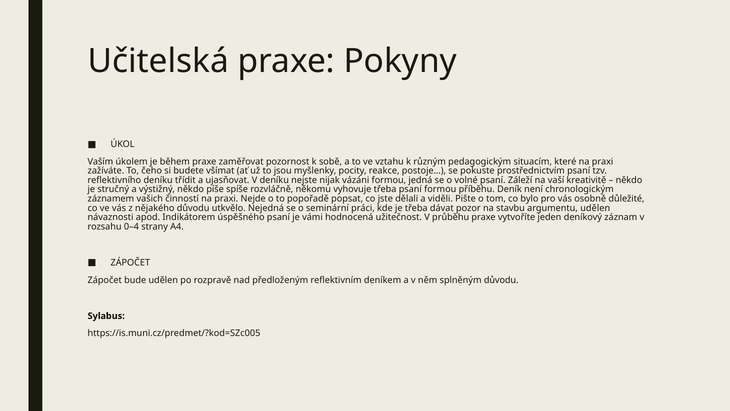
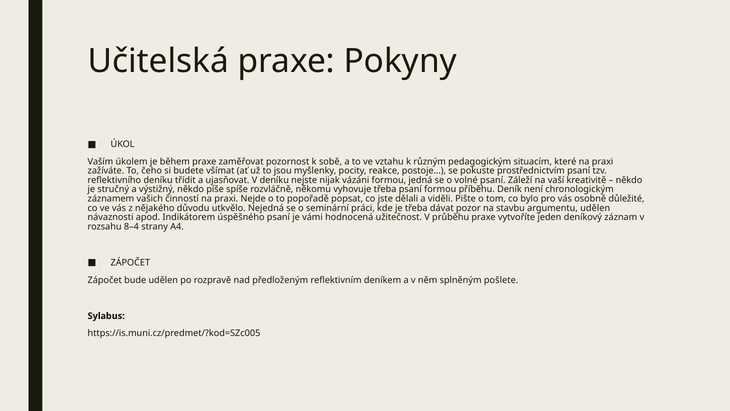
0–4: 0–4 -> 8–4
splněným důvodu: důvodu -> pošlete
